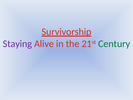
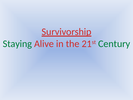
Staying colour: purple -> green
